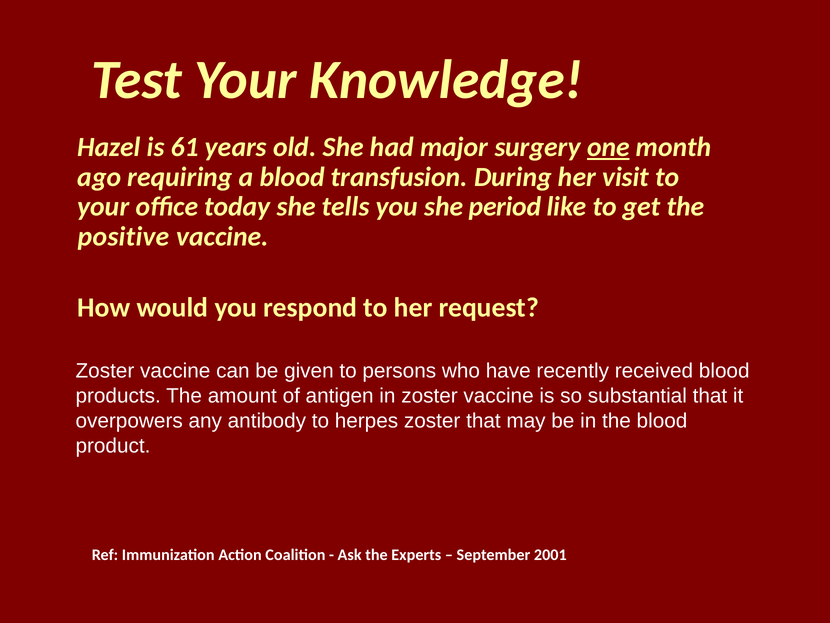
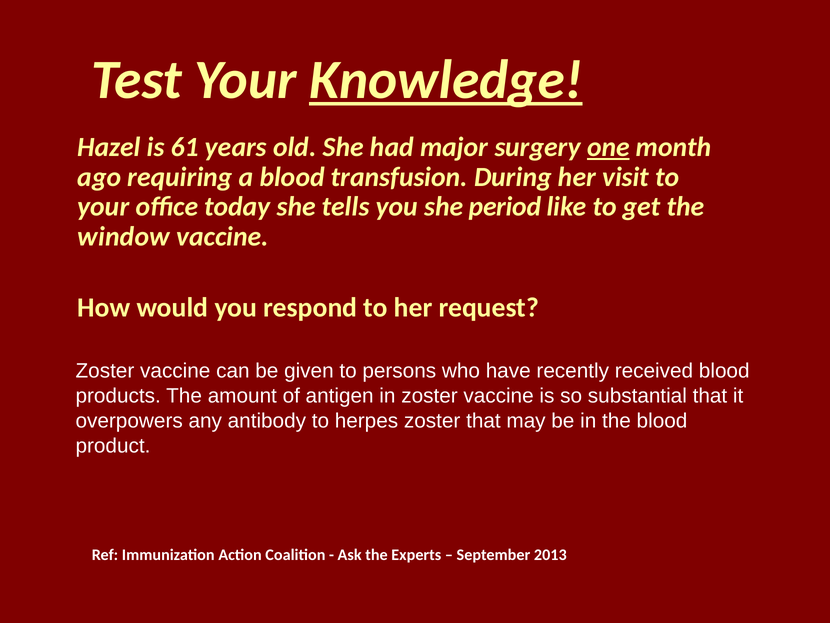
Knowledge underline: none -> present
positive: positive -> window
2001: 2001 -> 2013
